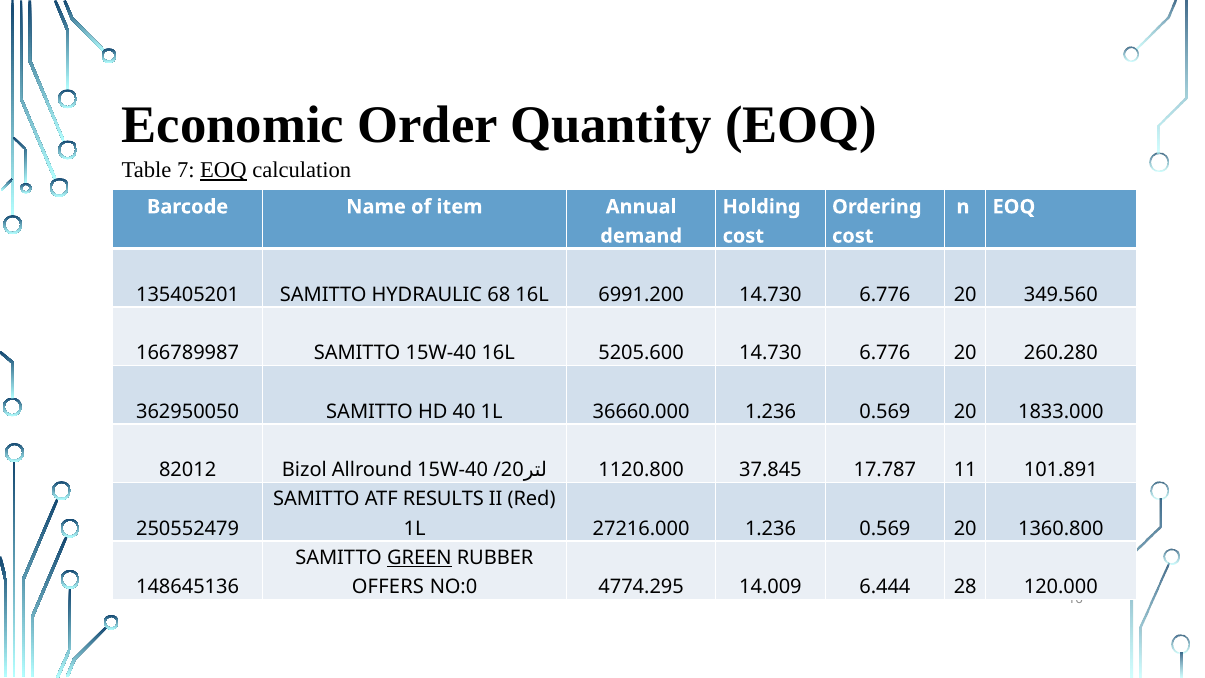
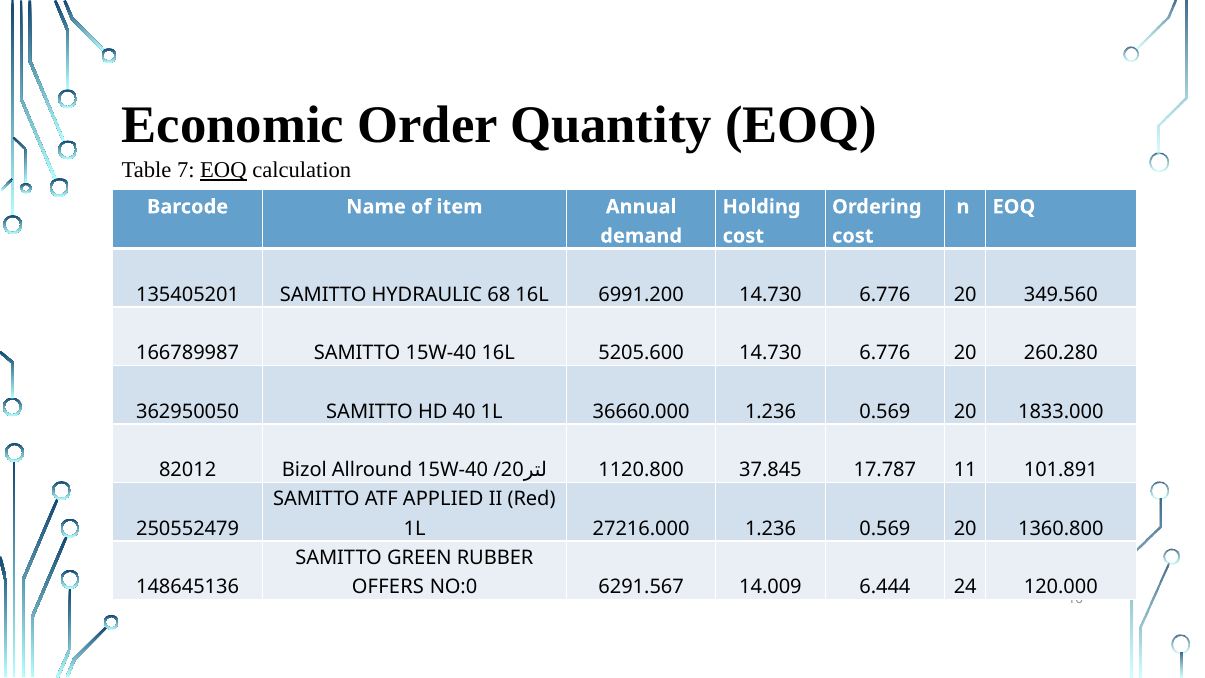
RESULTS: RESULTS -> APPLIED
GREEN underline: present -> none
4774.295: 4774.295 -> 6291.567
28: 28 -> 24
